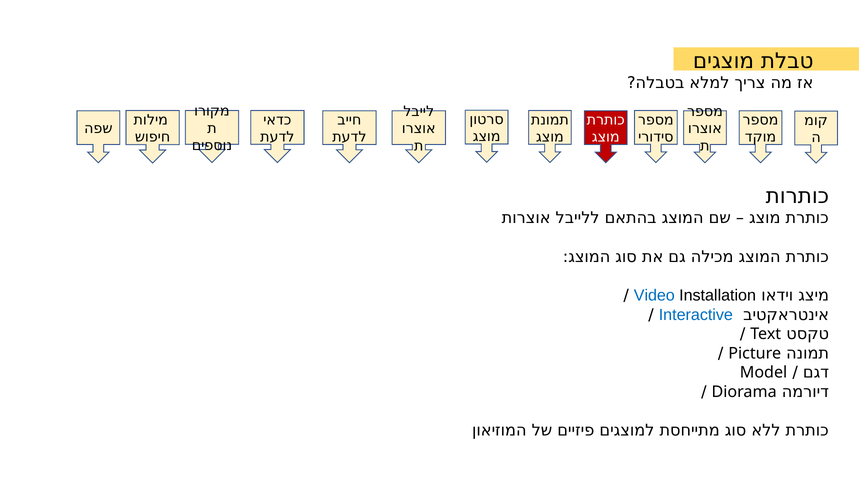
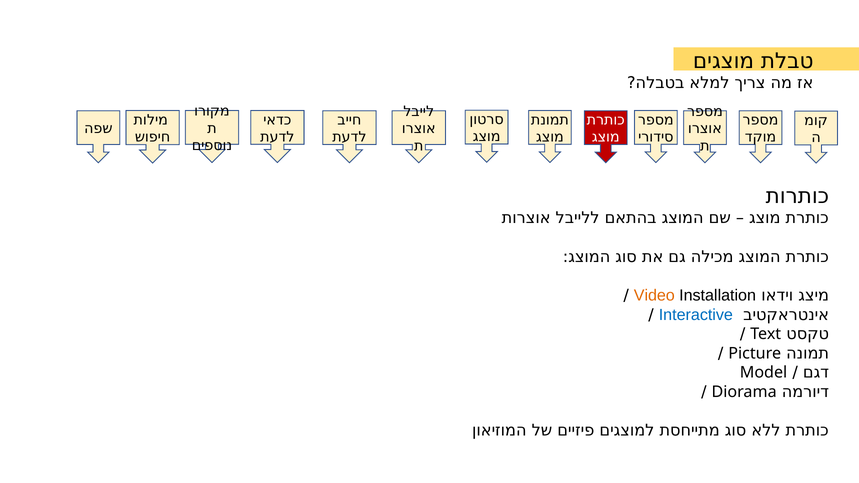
Video colour: blue -> orange
